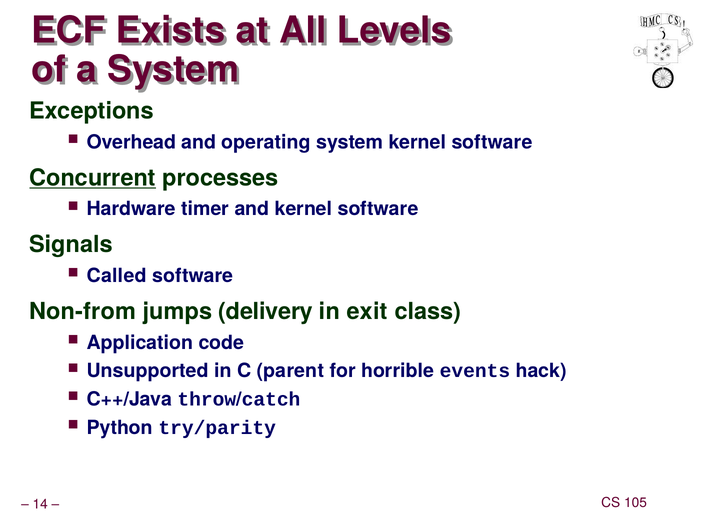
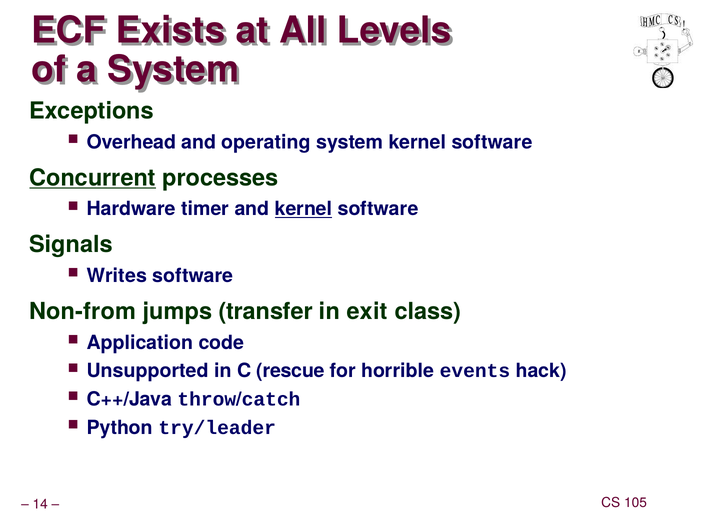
kernel at (304, 209) underline: none -> present
Called: Called -> Writes
delivery: delivery -> transfer
parent: parent -> rescue
try/parity: try/parity -> try/leader
